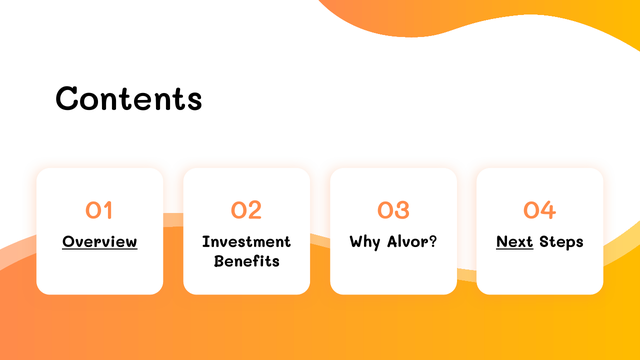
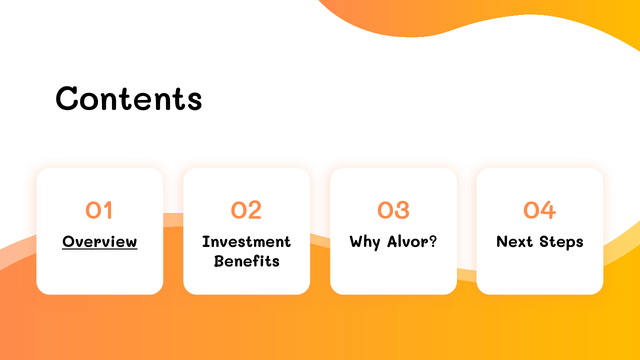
Next underline: present -> none
